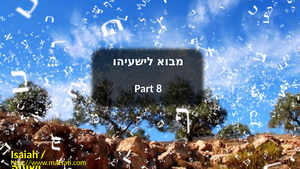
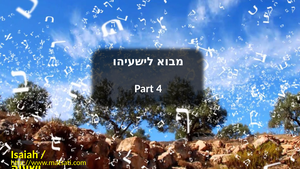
8: 8 -> 4
